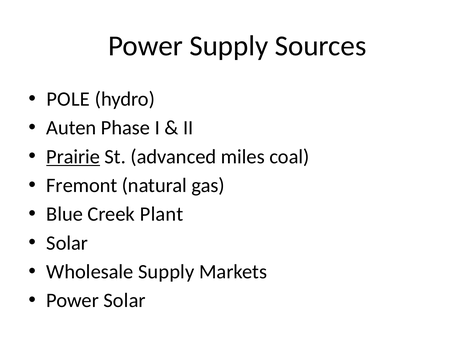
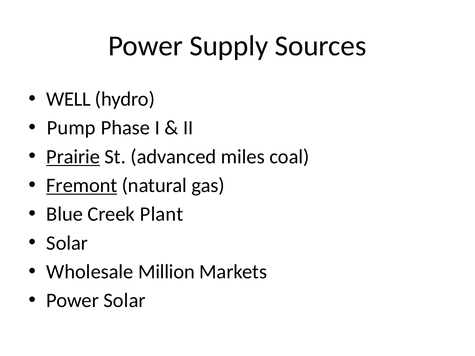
POLE: POLE -> WELL
Auten: Auten -> Pump
Fremont underline: none -> present
Wholesale Supply: Supply -> Million
